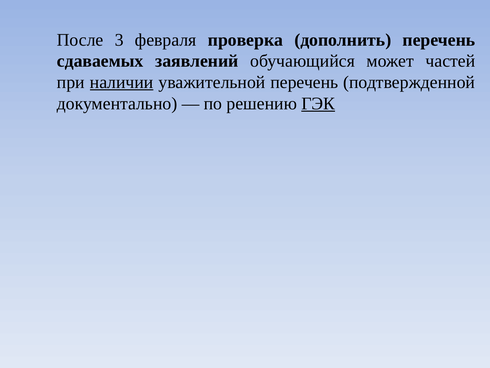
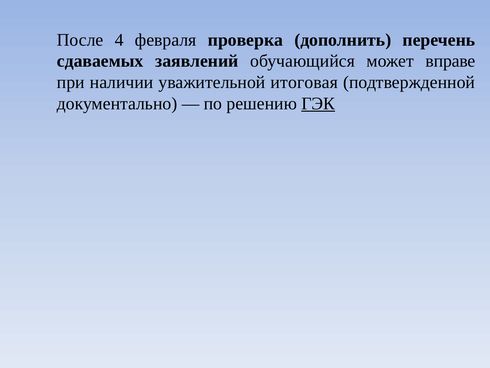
3: 3 -> 4
частей: частей -> вправе
наличии underline: present -> none
уважительной перечень: перечень -> итоговая
